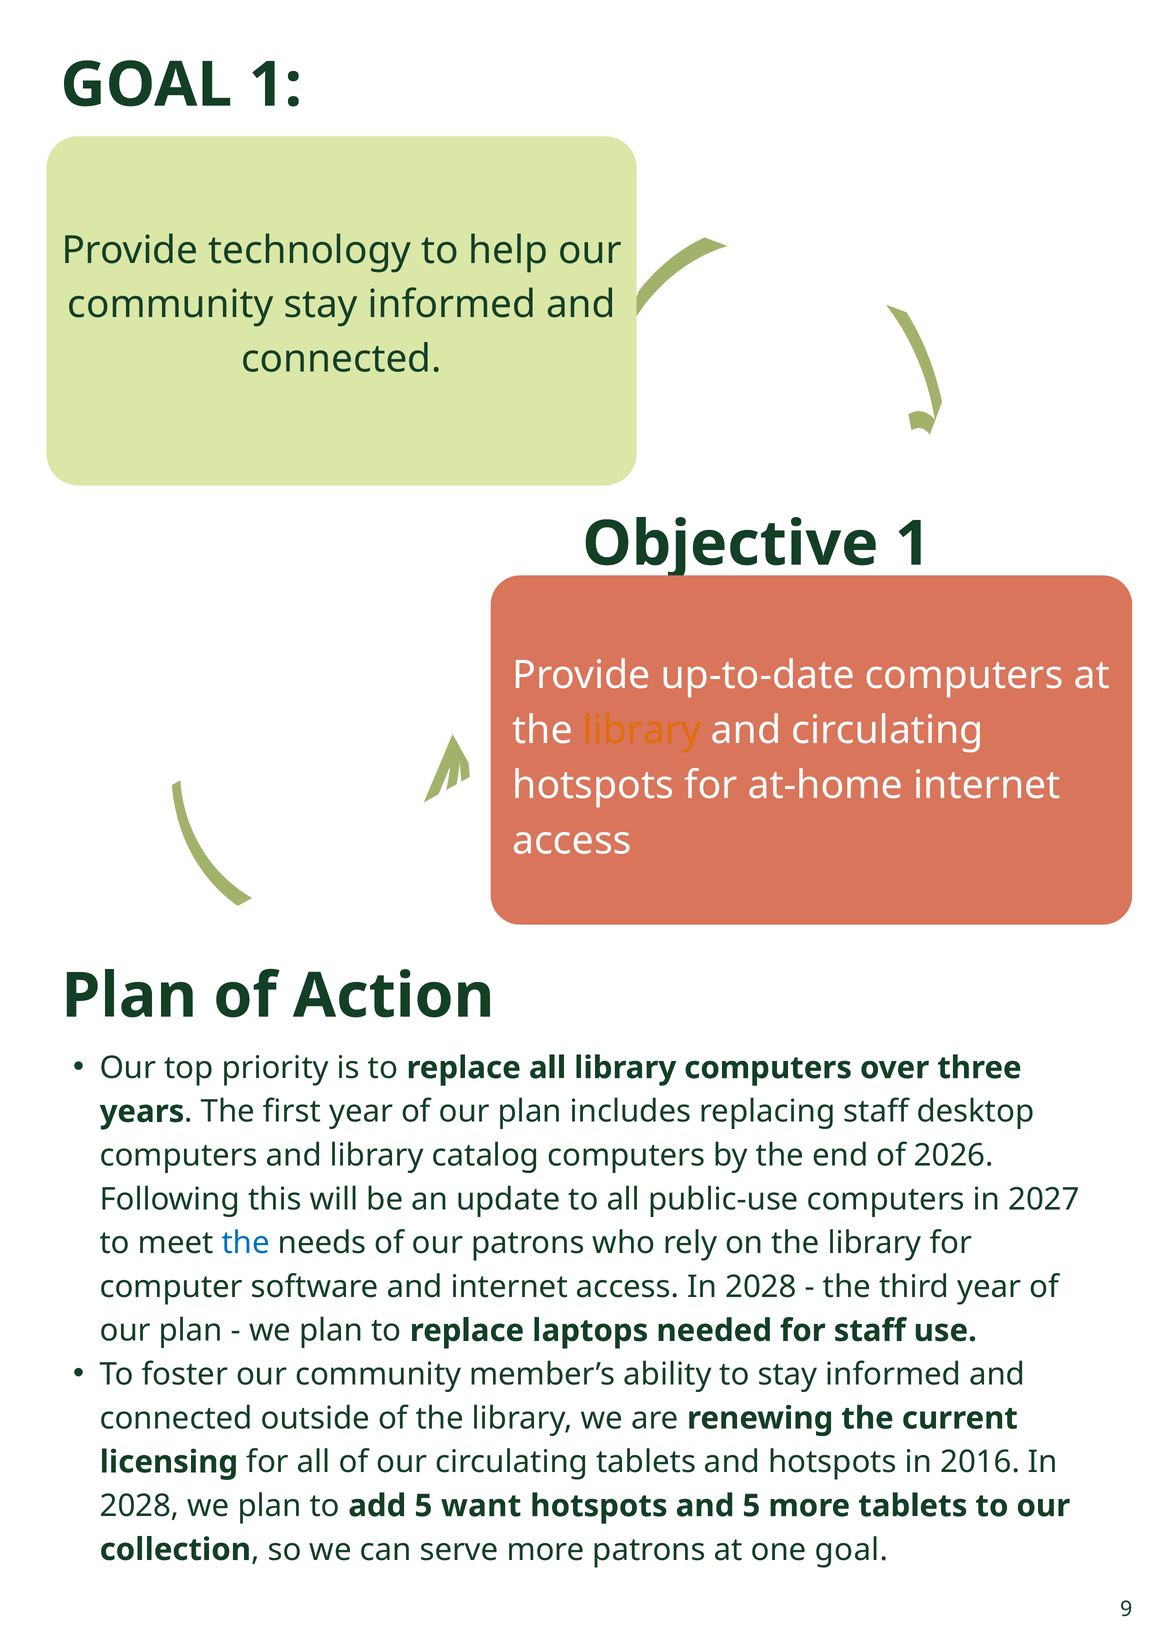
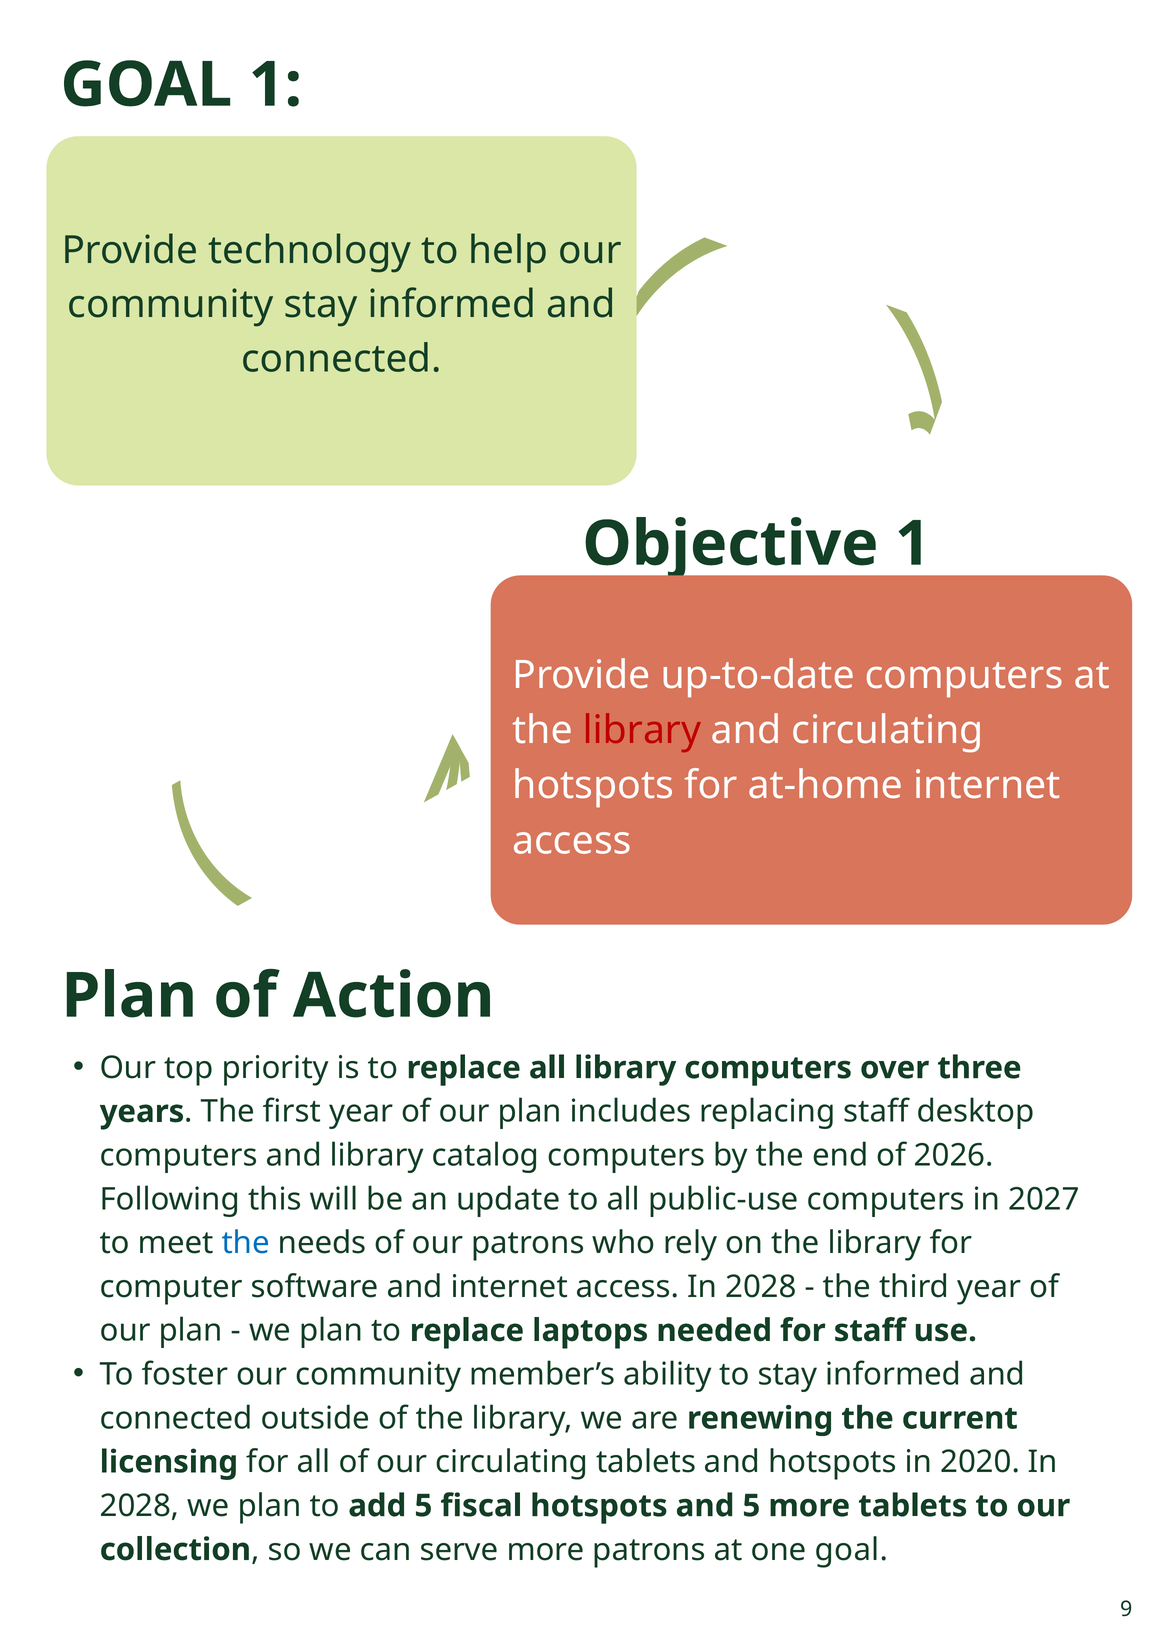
library at (642, 731) colour: orange -> red
2016: 2016 -> 2020
want: want -> fiscal
